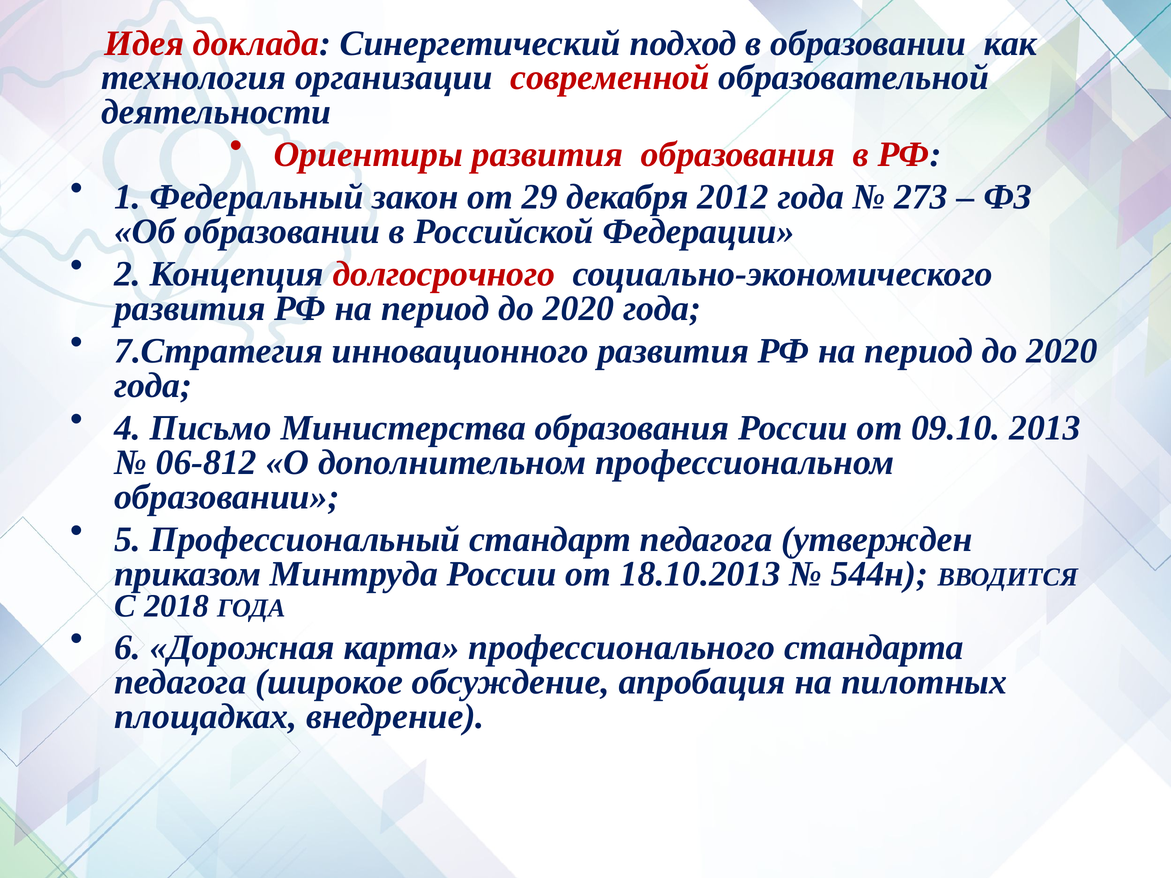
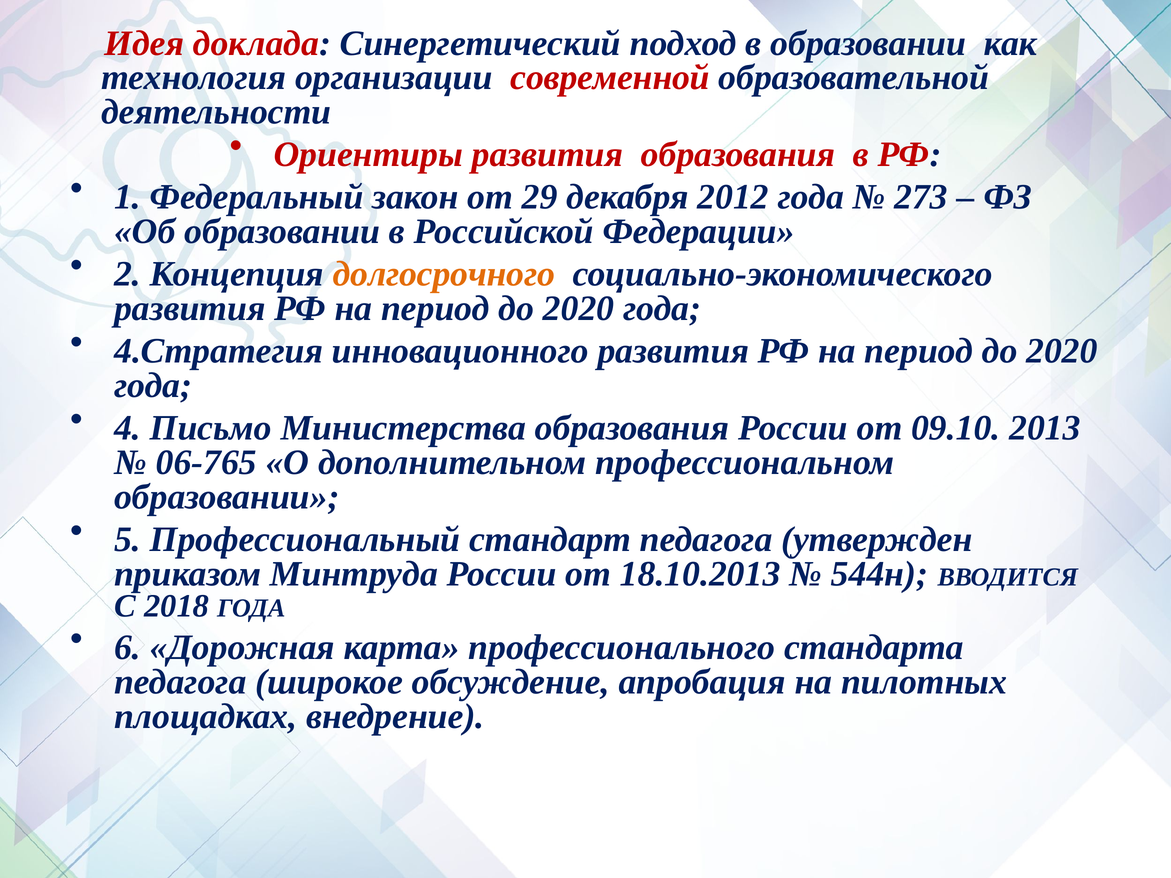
долгосрочного colour: red -> orange
7.Стратегия: 7.Стратегия -> 4.Стратегия
06-812: 06-812 -> 06-765
